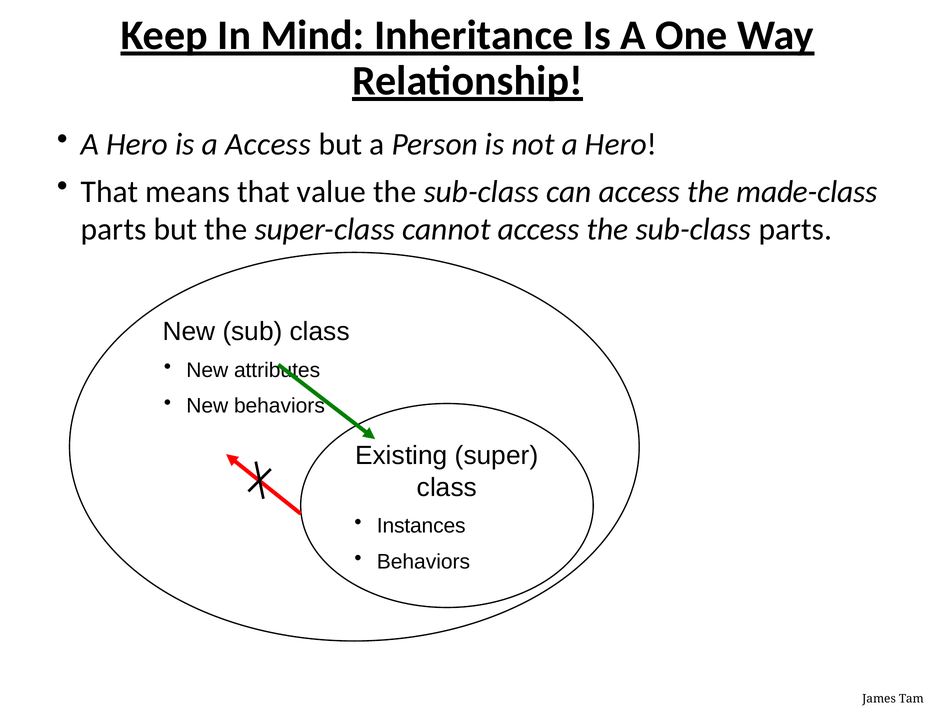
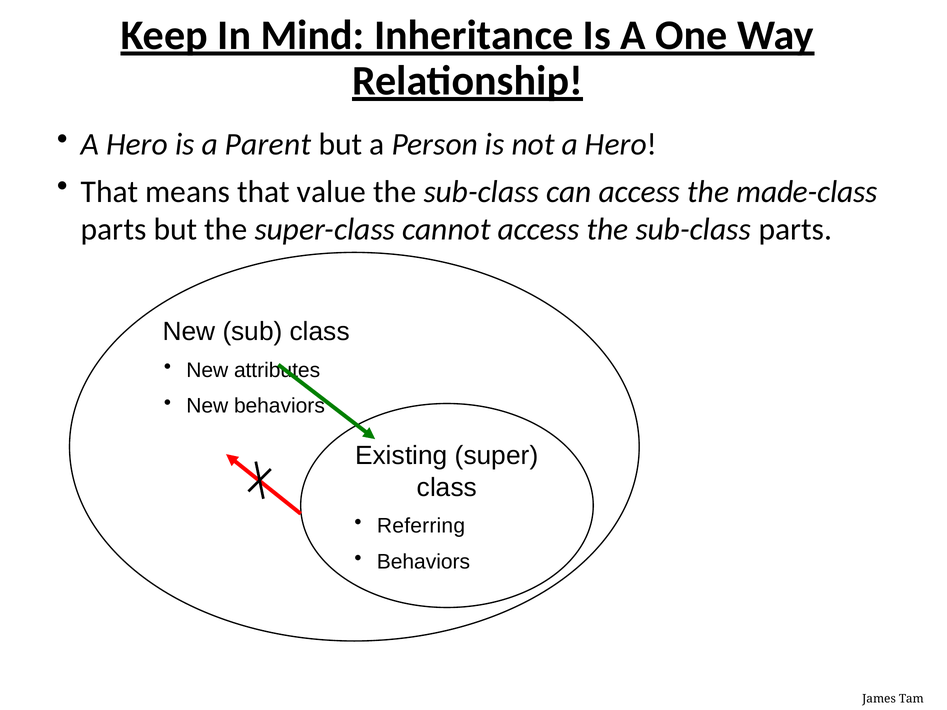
a Access: Access -> Parent
Instances: Instances -> Referring
